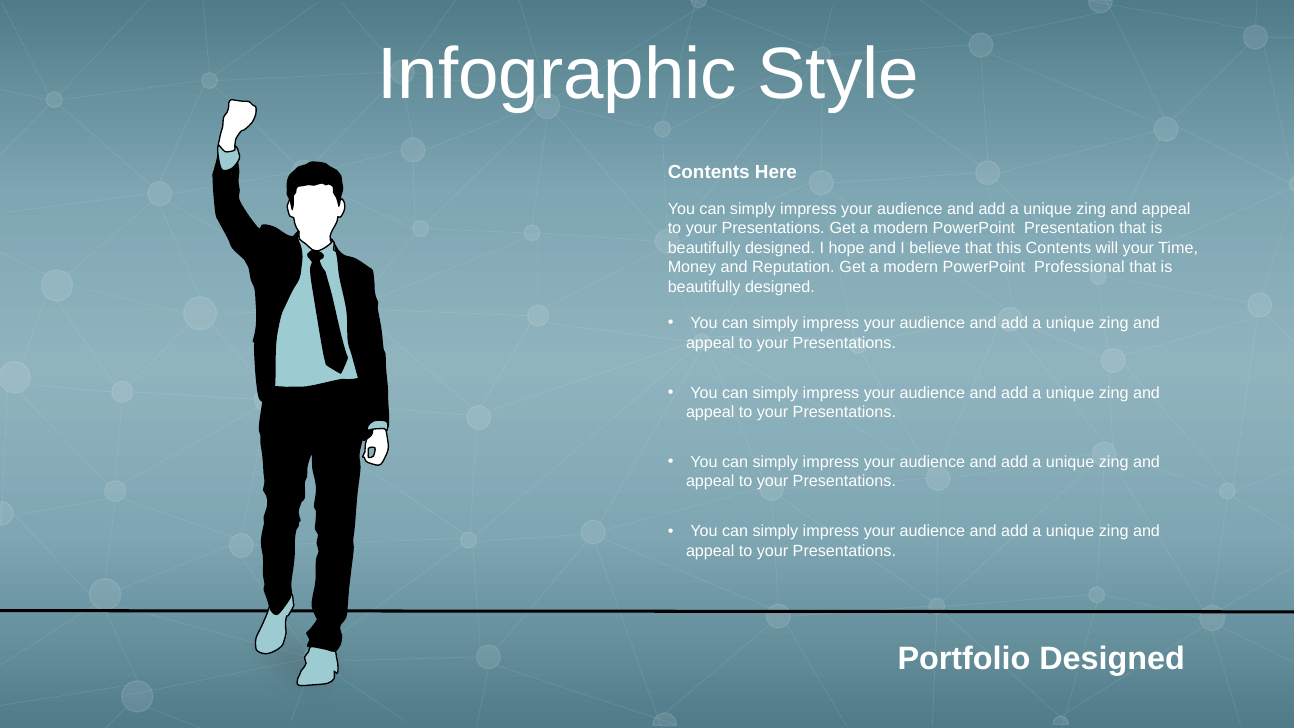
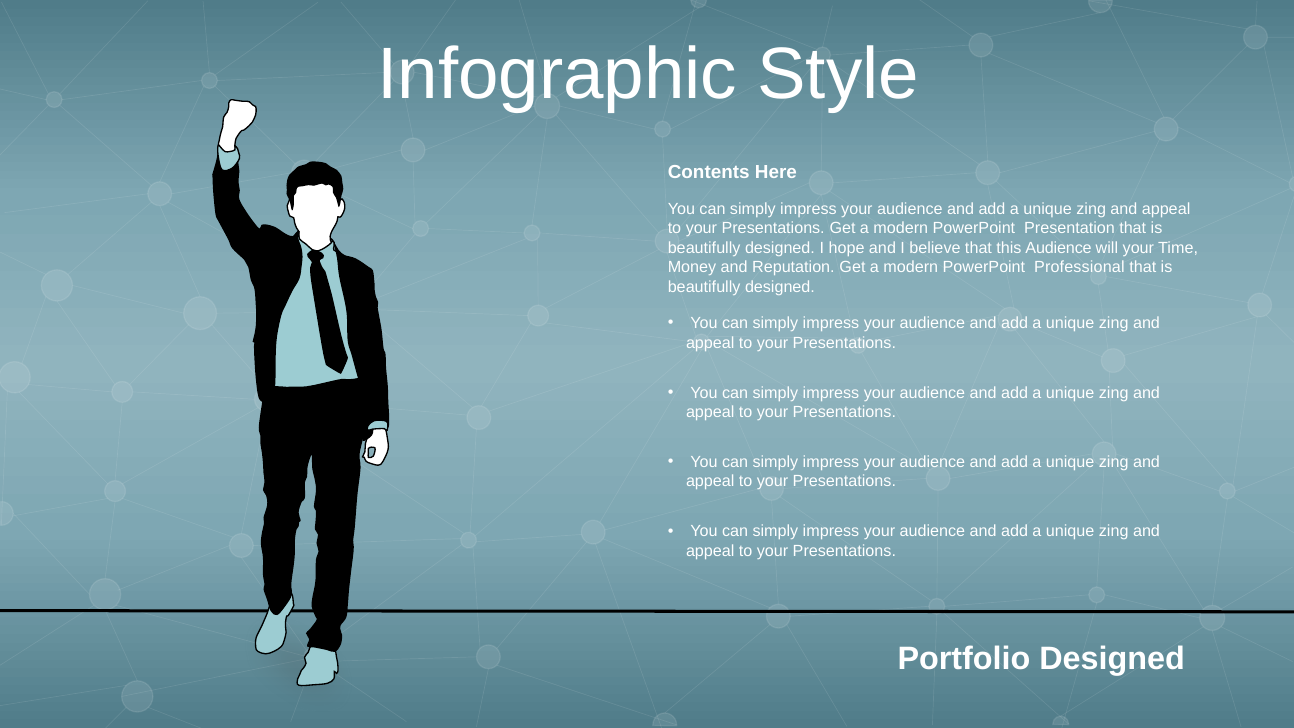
this Contents: Contents -> Audience
